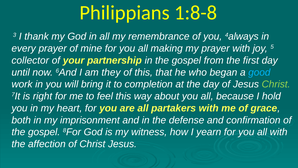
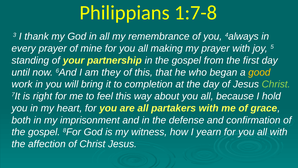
1:8-8: 1:8-8 -> 1:7-8
collector: collector -> standing
good colour: light blue -> yellow
